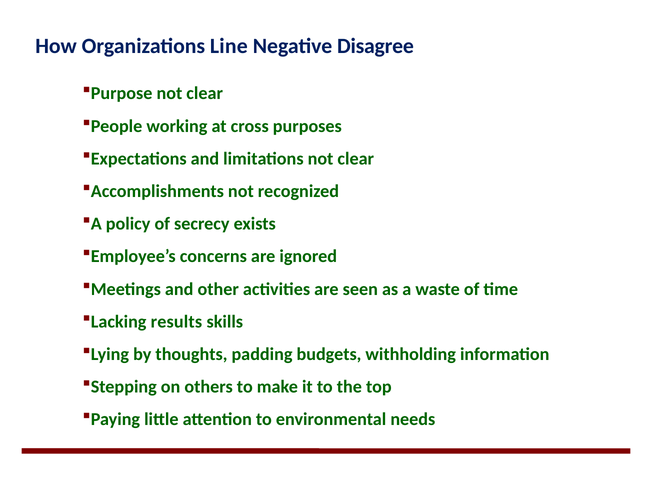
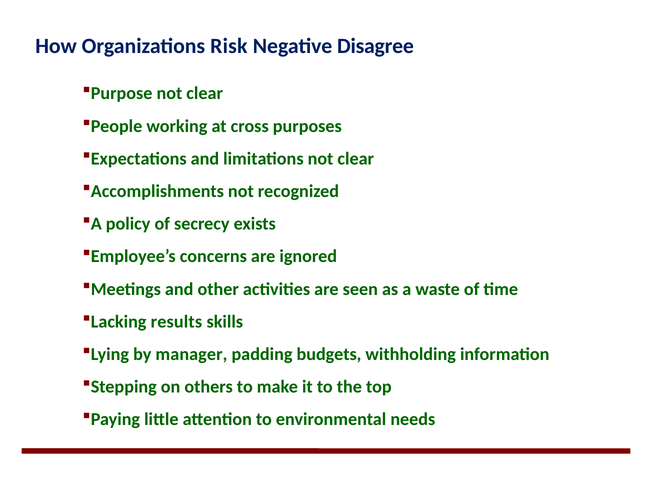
Line: Line -> Risk
thoughts: thoughts -> manager
